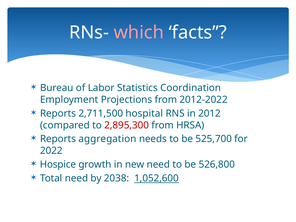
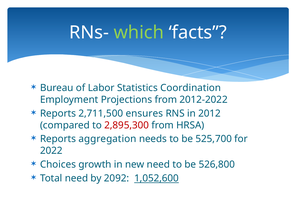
which colour: pink -> light green
hospital: hospital -> ensures
Hospice: Hospice -> Choices
2038: 2038 -> 2092
